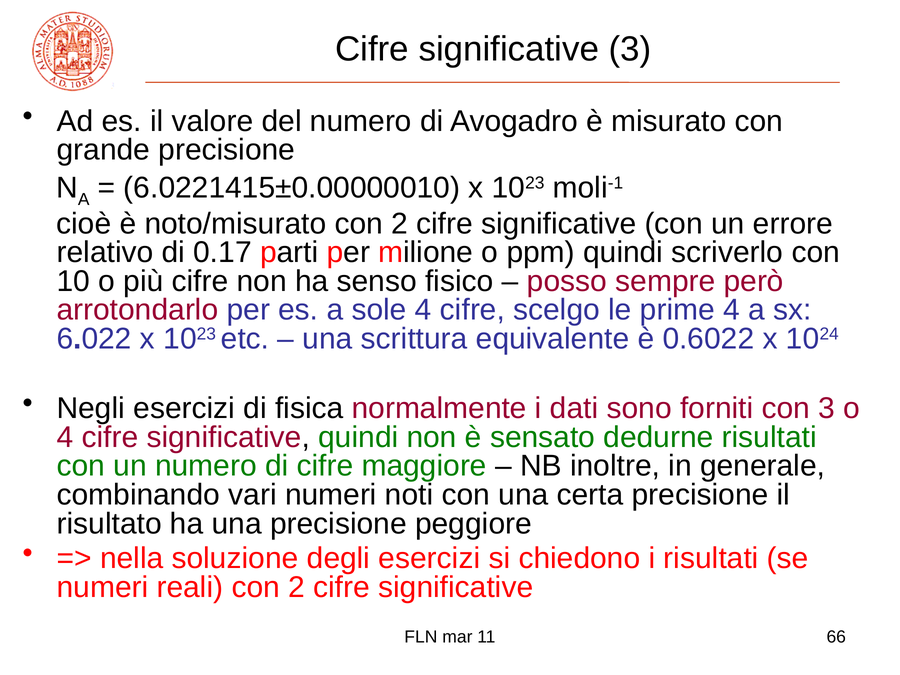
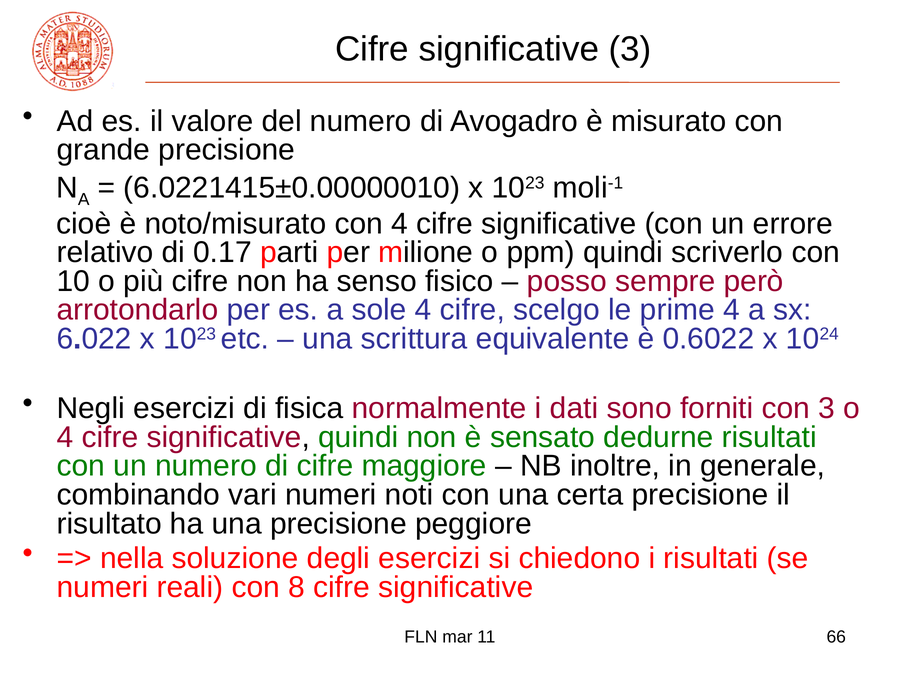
noto/misurato con 2: 2 -> 4
reali con 2: 2 -> 8
